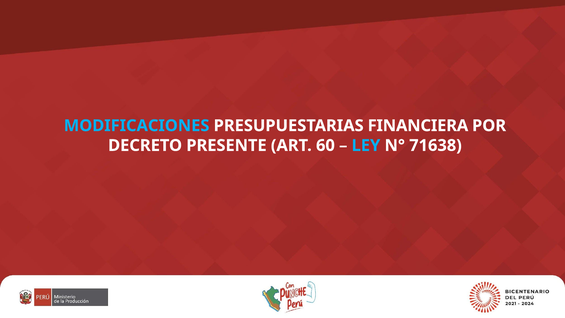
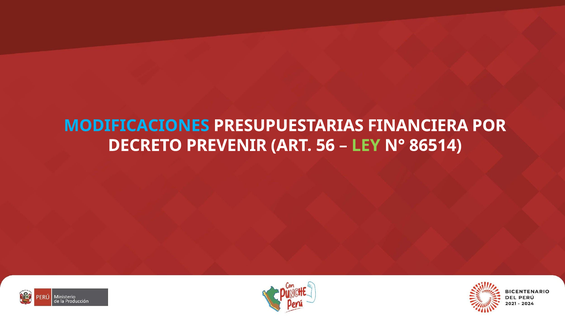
PRESENTE: PRESENTE -> PREVENIR
60: 60 -> 56
LEY colour: light blue -> light green
71638: 71638 -> 86514
